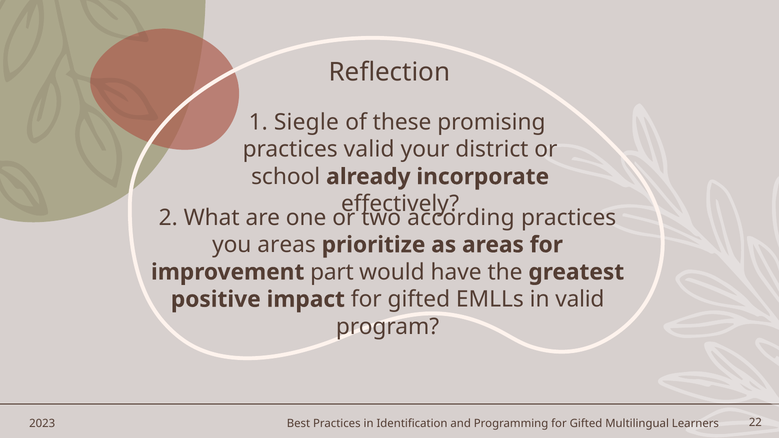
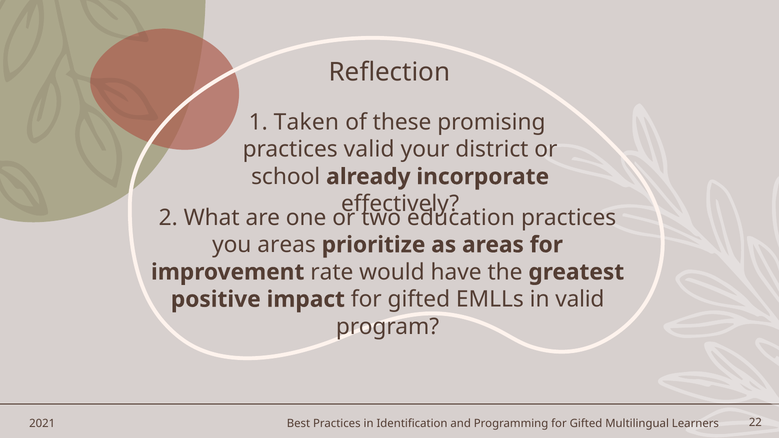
Siegle: Siegle -> Taken
according: according -> education
part: part -> rate
2023: 2023 -> 2021
